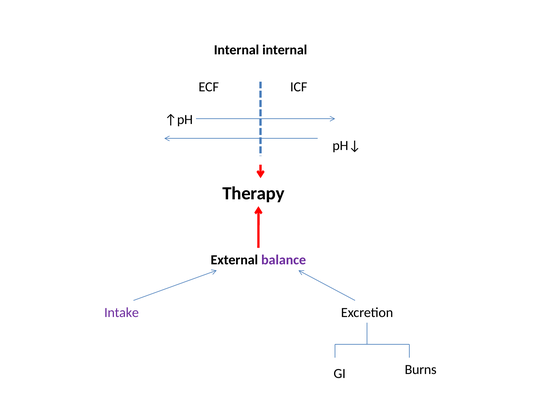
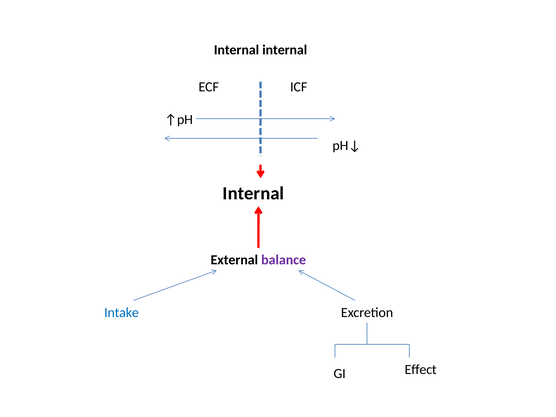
Therapy at (254, 193): Therapy -> Internal
Intake colour: purple -> blue
Burns: Burns -> Effect
